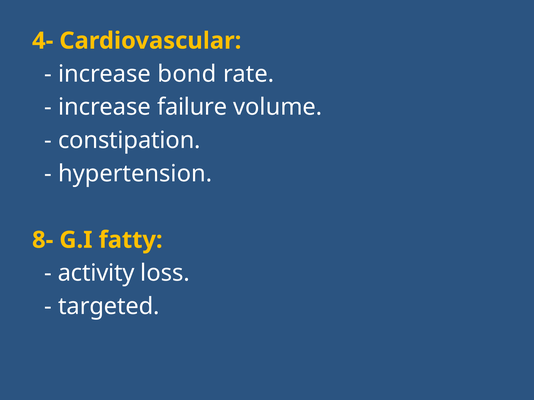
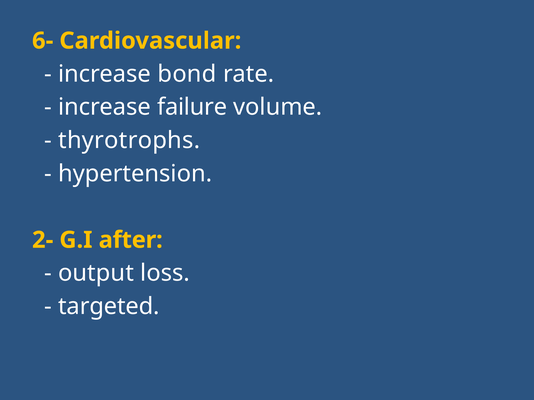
4-: 4- -> 6-
constipation: constipation -> thyrotrophs
8-: 8- -> 2-
fatty: fatty -> after
activity: activity -> output
